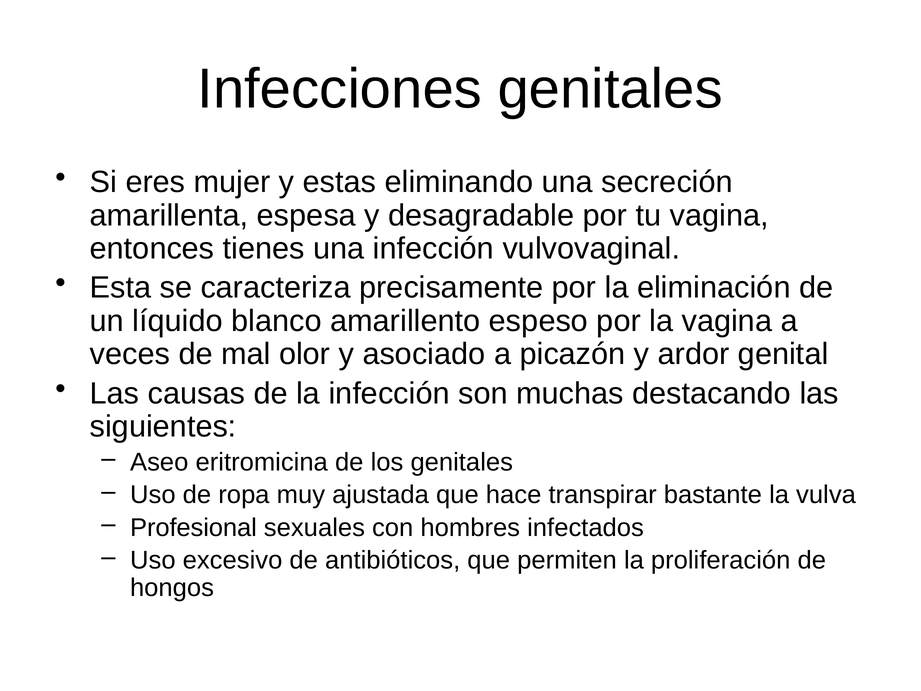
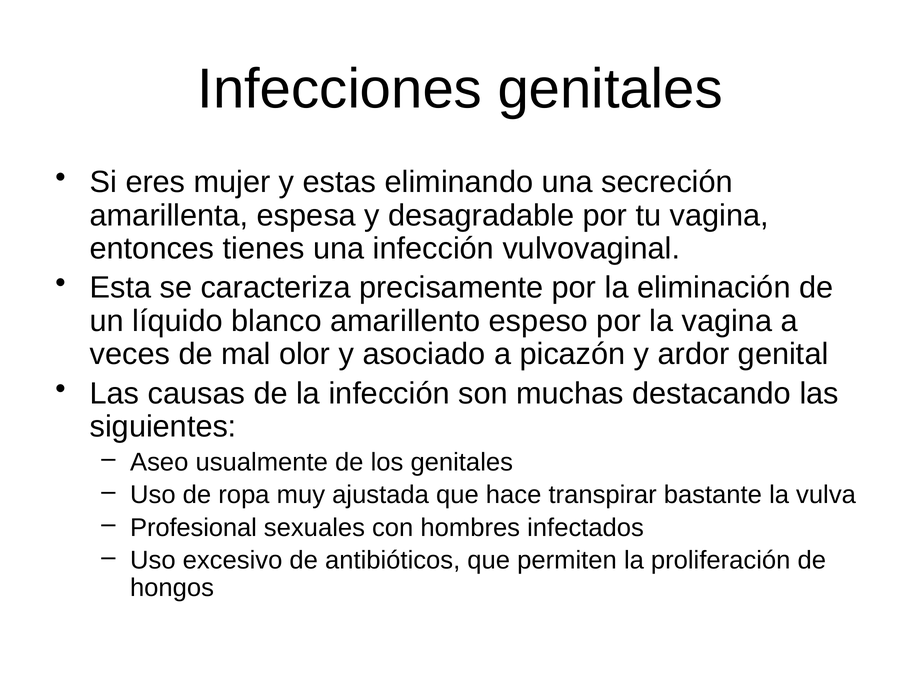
eritromicina: eritromicina -> usualmente
